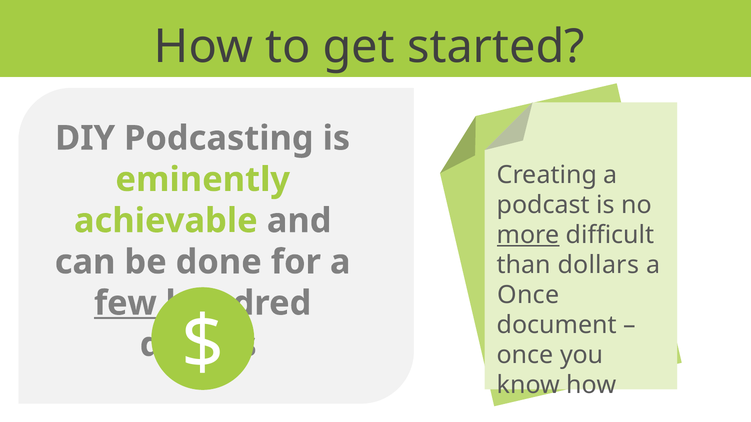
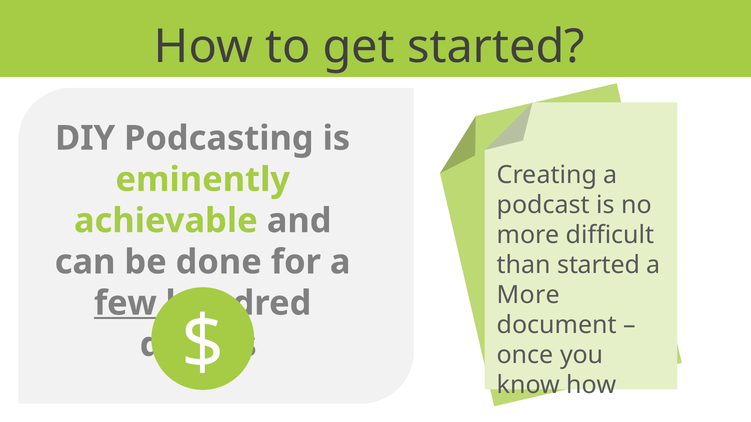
more at (528, 235) underline: present -> none
than dollars: dollars -> started
Once at (528, 295): Once -> More
